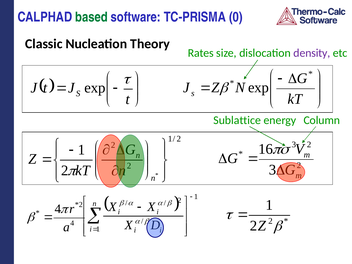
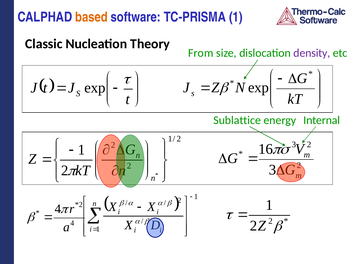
based colour: green -> orange
TC-PRISMA 0: 0 -> 1
Rates: Rates -> From
Column: Column -> Internal
